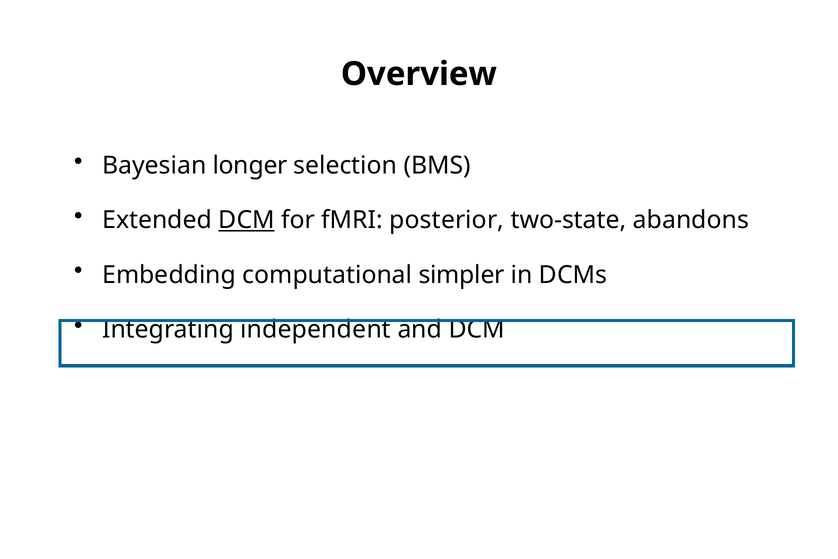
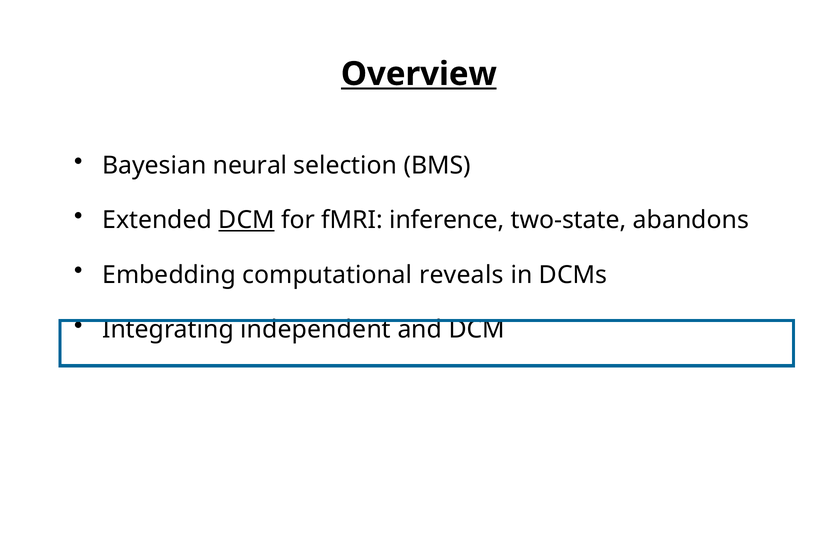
Overview underline: none -> present
longer: longer -> neural
posterior: posterior -> inference
simpler: simpler -> reveals
